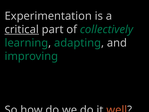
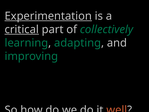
Experimentation underline: none -> present
